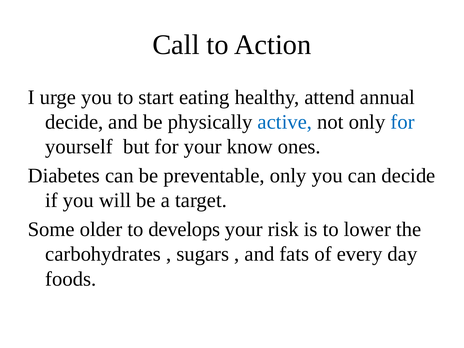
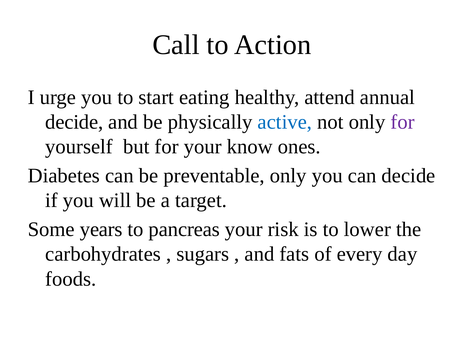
for at (403, 122) colour: blue -> purple
older: older -> years
develops: develops -> pancreas
